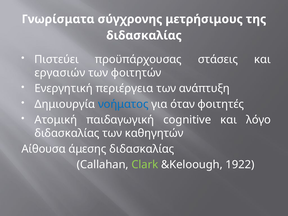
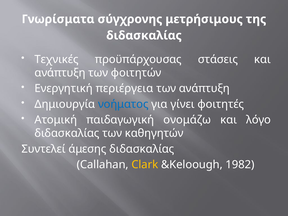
Πιστεύει: Πιστεύει -> Τεχνικές
εργασιών at (60, 73): εργασιών -> ανάπτυξη
όταν: όταν -> γίνει
cognitive: cognitive -> ονομάζω
Αίθουσα: Αίθουσα -> Συντελεί
Clark colour: light green -> yellow
1922: 1922 -> 1982
